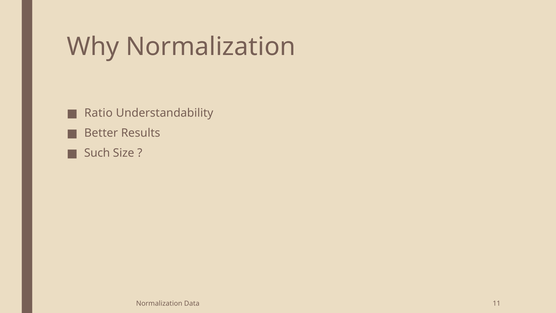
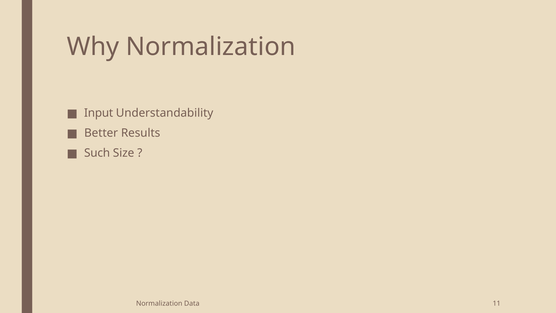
Ratio: Ratio -> Input
